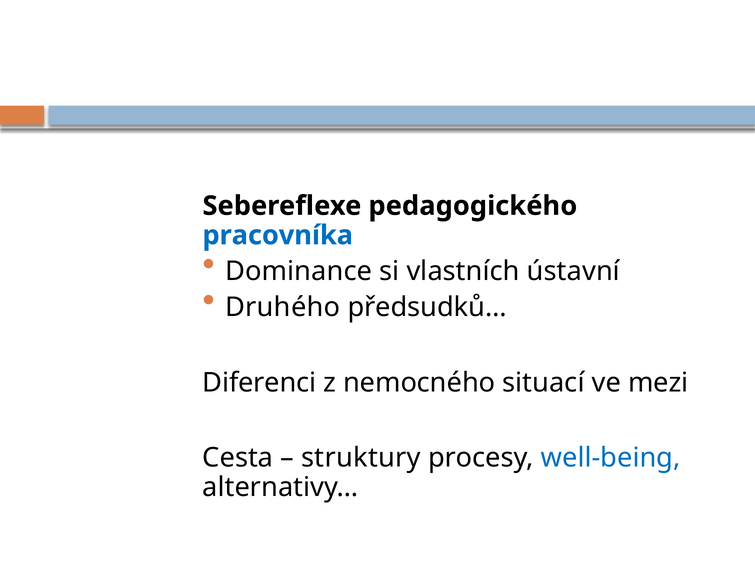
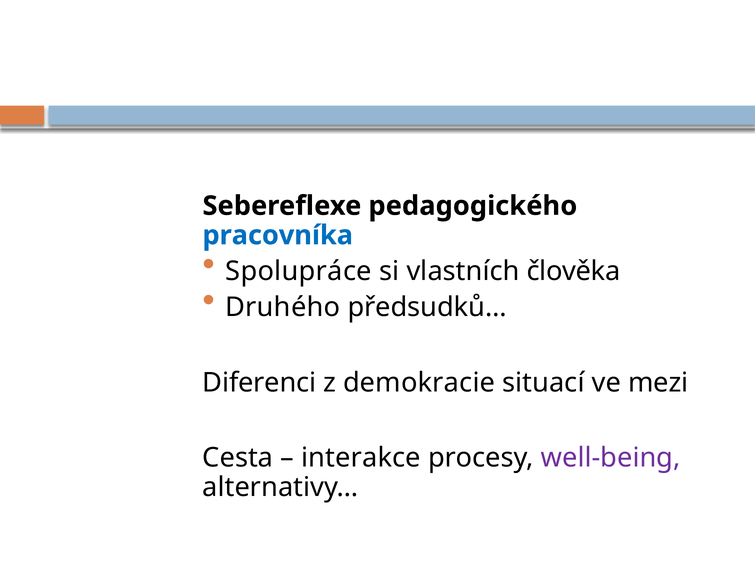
Dominance: Dominance -> Spolupráce
ústavní: ústavní -> člověka
nemocného: nemocného -> demokracie
struktury: struktury -> interakce
well-being colour: blue -> purple
